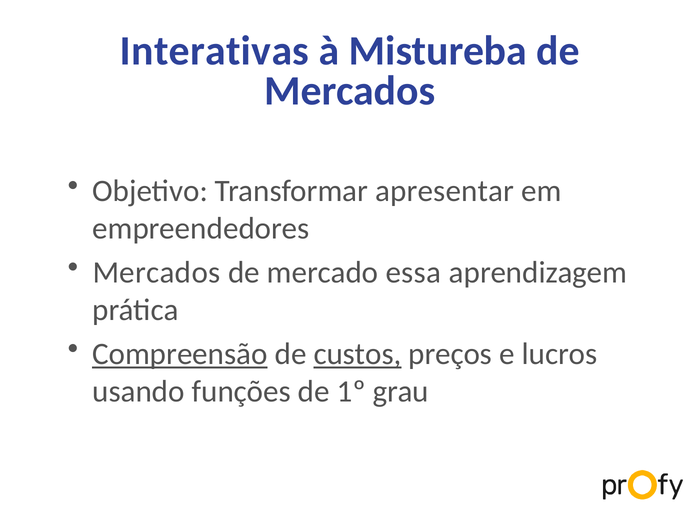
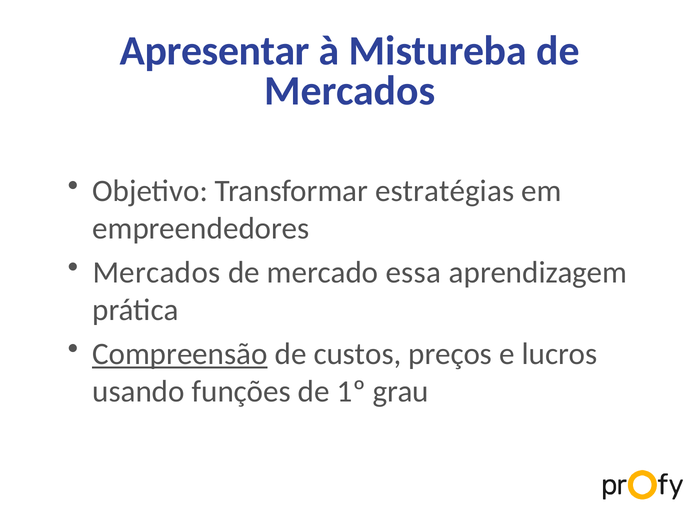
Interativas: Interativas -> Apresentar
apresentar: apresentar -> estratégias
custos underline: present -> none
